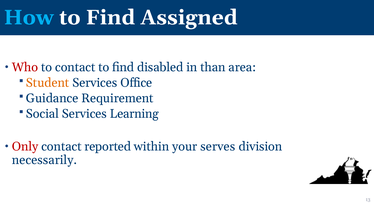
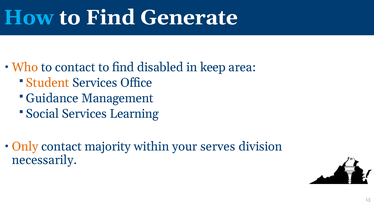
Assigned: Assigned -> Generate
Who colour: red -> orange
than: than -> keep
Requirement: Requirement -> Management
Only colour: red -> orange
reported: reported -> majority
